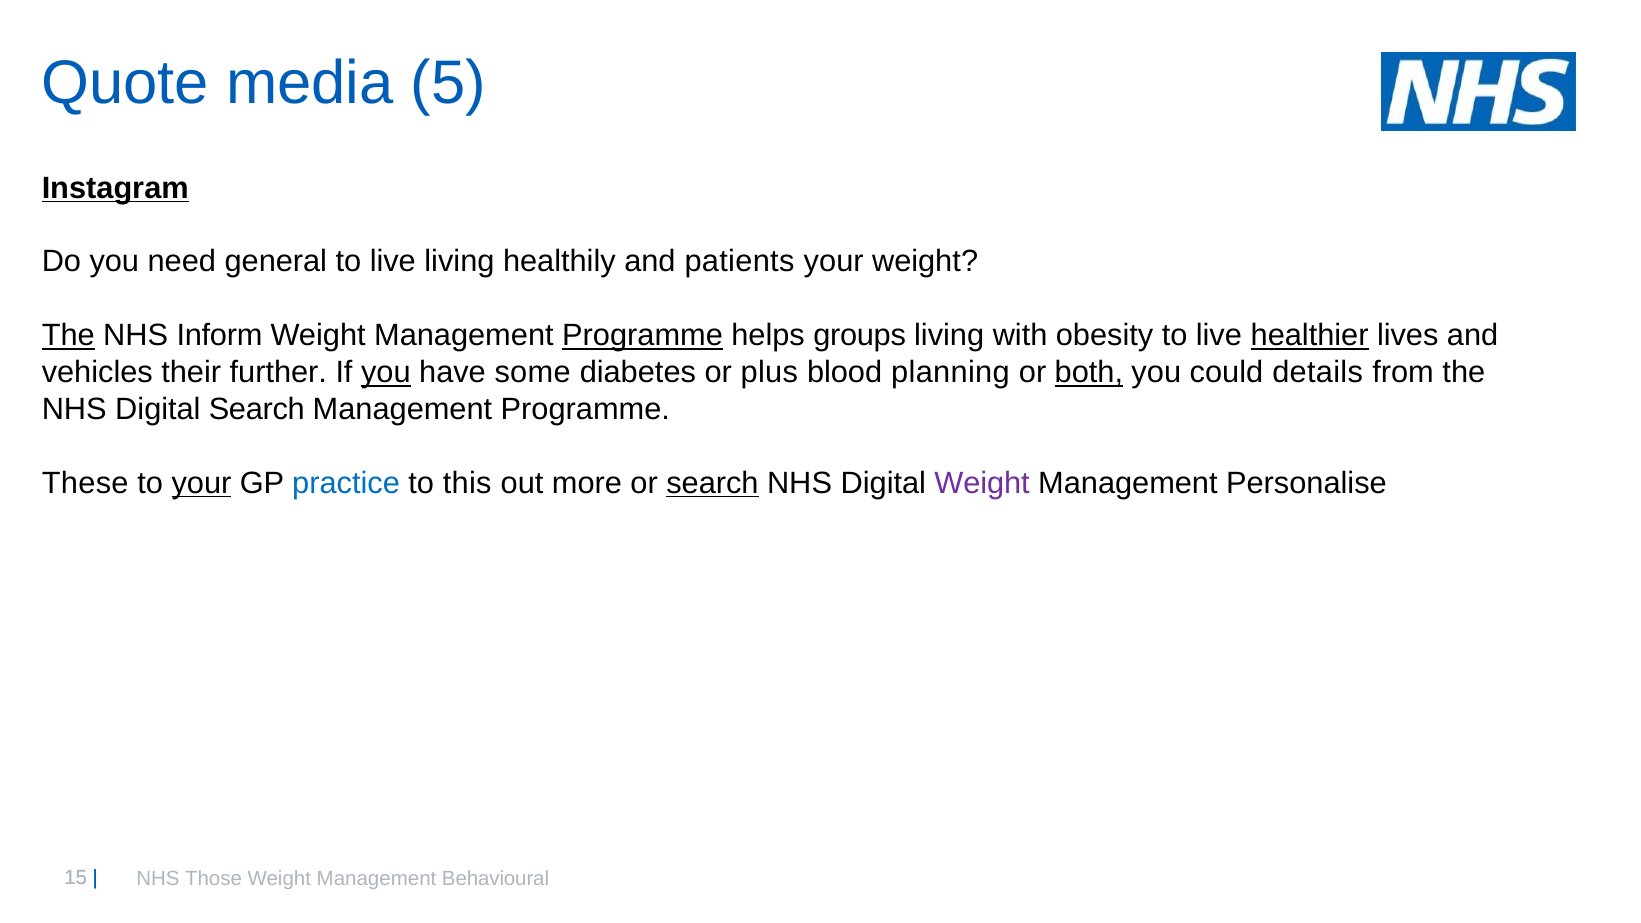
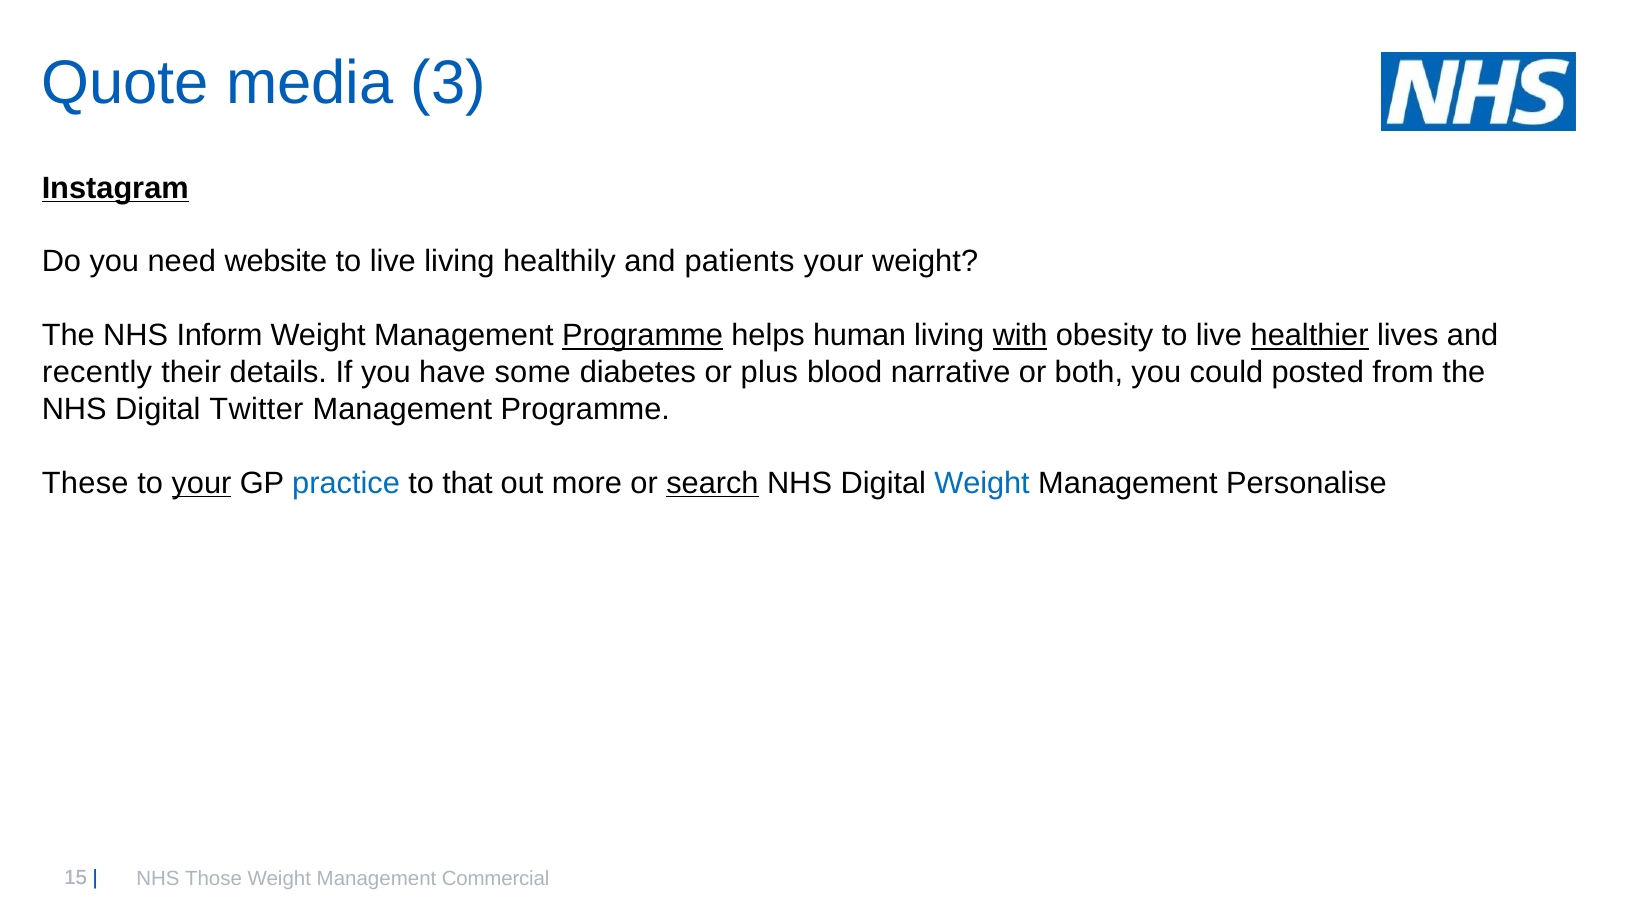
5: 5 -> 3
general: general -> website
The at (68, 336) underline: present -> none
groups: groups -> human
with underline: none -> present
vehicles: vehicles -> recently
further: further -> details
you at (386, 373) underline: present -> none
planning: planning -> narrative
both underline: present -> none
details: details -> posted
Digital Search: Search -> Twitter
this: this -> that
Weight at (982, 483) colour: purple -> blue
Behavioural: Behavioural -> Commercial
